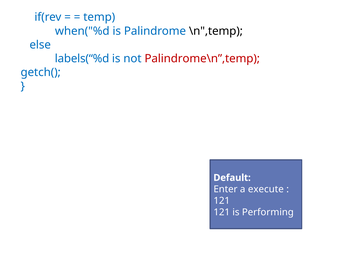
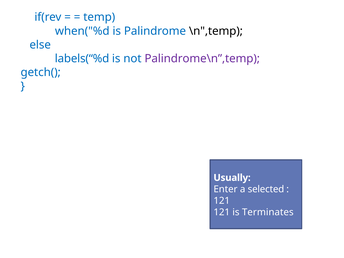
Palindrome\n”,temp colour: red -> purple
Default: Default -> Usually
execute: execute -> selected
Performing: Performing -> Terminates
